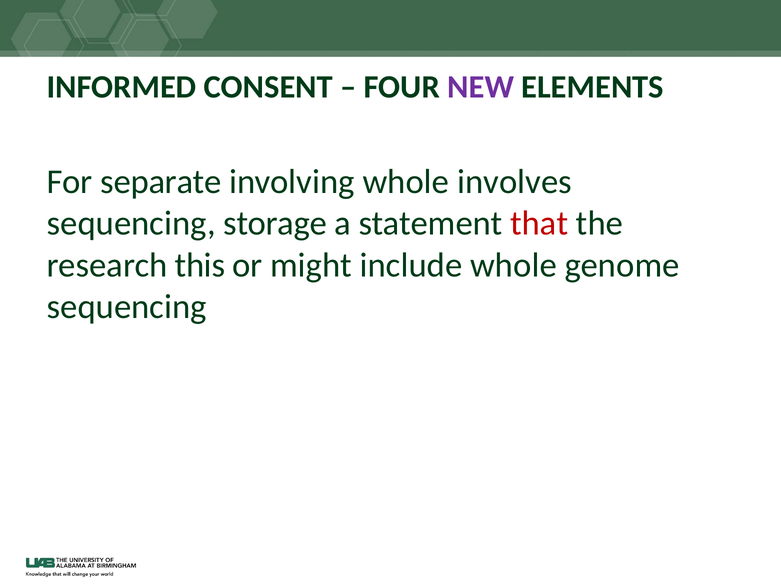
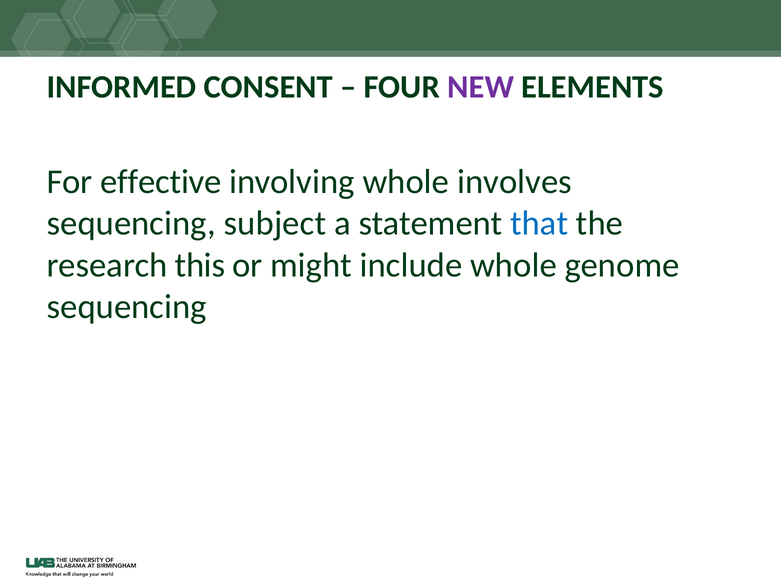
separate: separate -> effective
storage: storage -> subject
that colour: red -> blue
